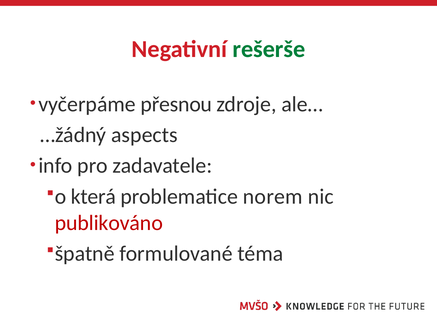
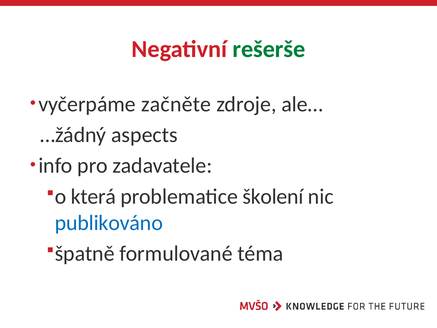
přesnou: přesnou -> začněte
norem: norem -> školení
publikováno colour: red -> blue
